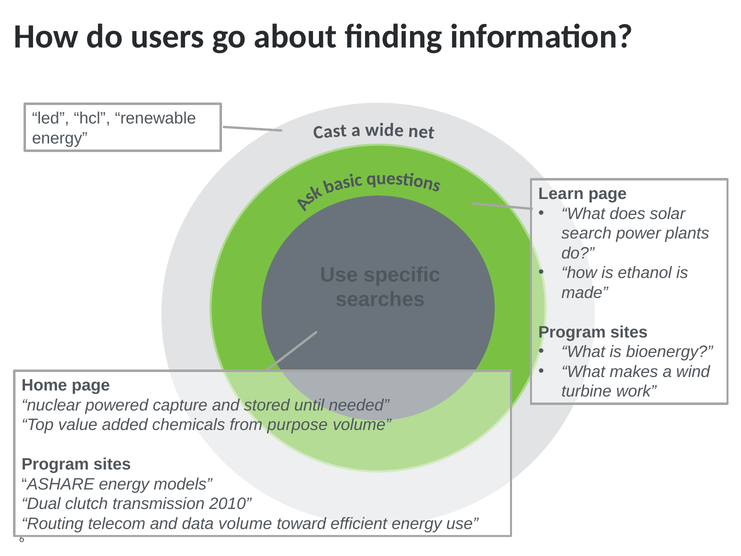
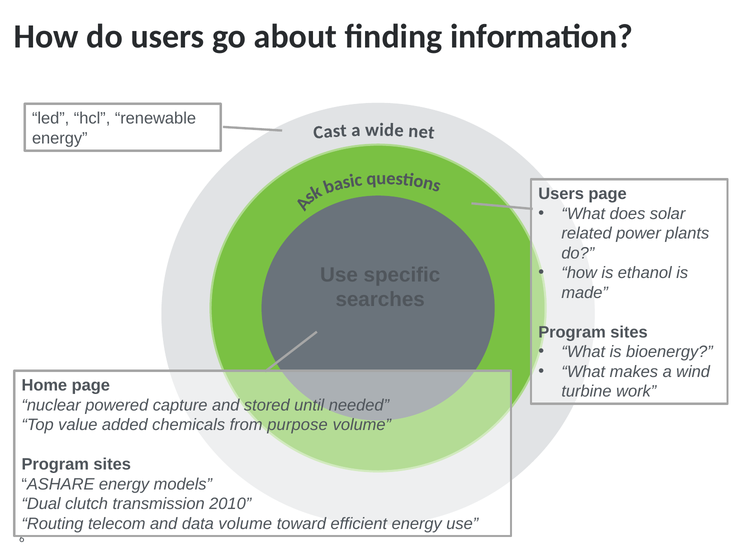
Learn at (561, 194): Learn -> Users
search: search -> related
